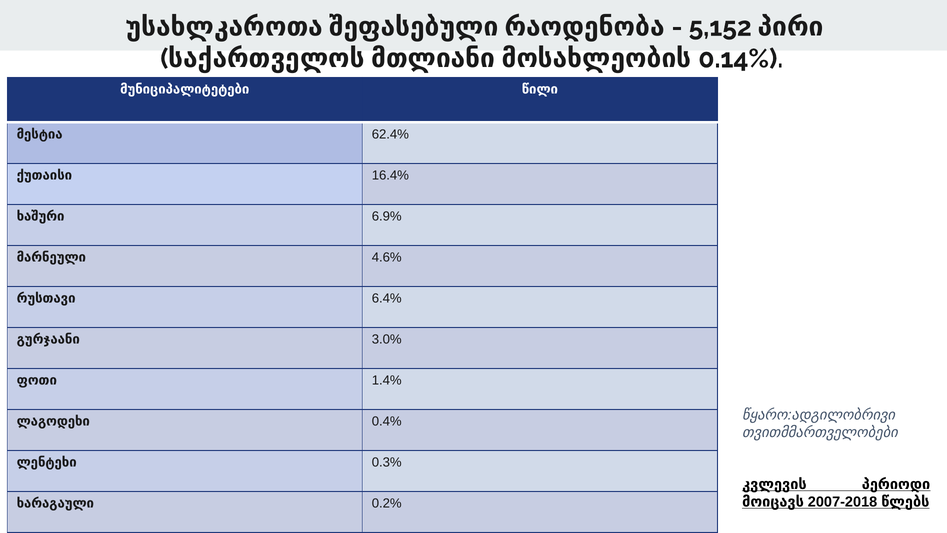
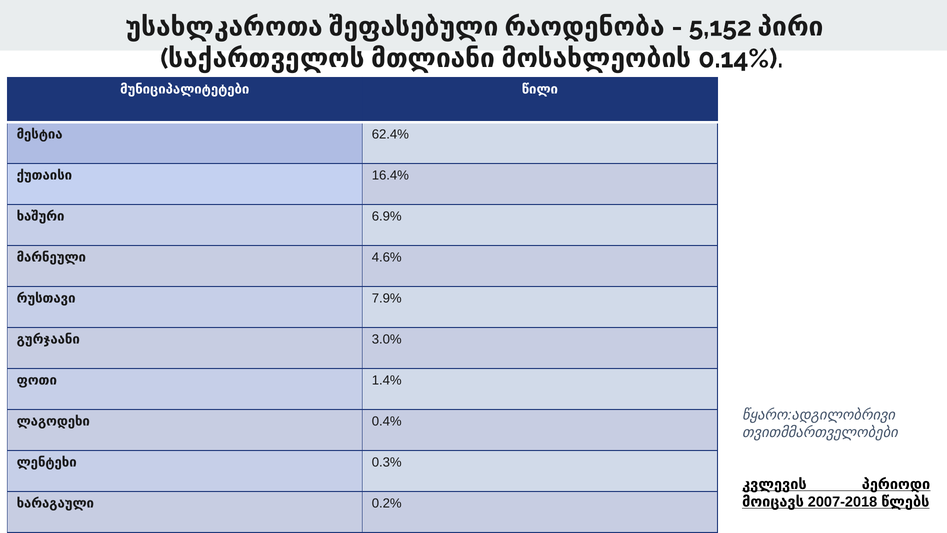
6.4%: 6.4% -> 7.9%
